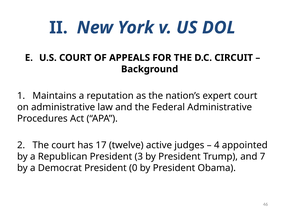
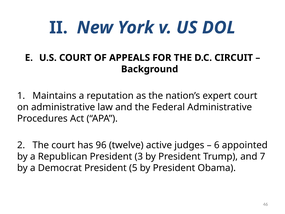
17: 17 -> 96
4: 4 -> 6
0: 0 -> 5
